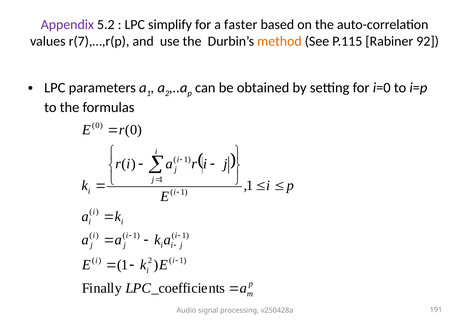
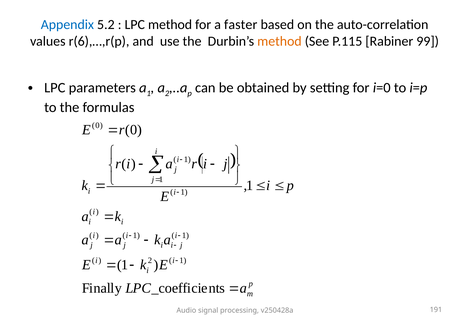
Appendix colour: purple -> blue
LPC simplify: simplify -> method
r(7),…,r(p: r(7),…,r(p -> r(6),…,r(p
92: 92 -> 99
